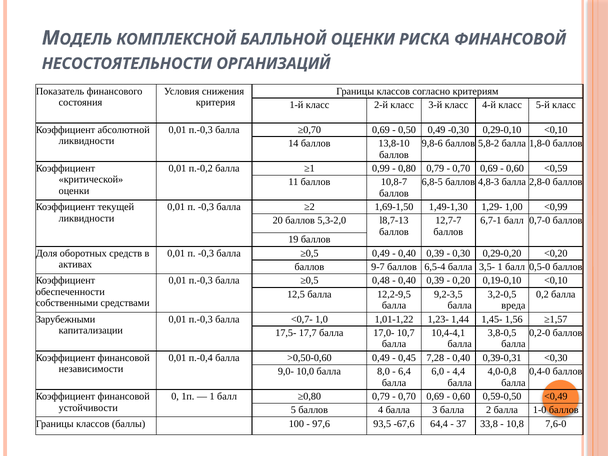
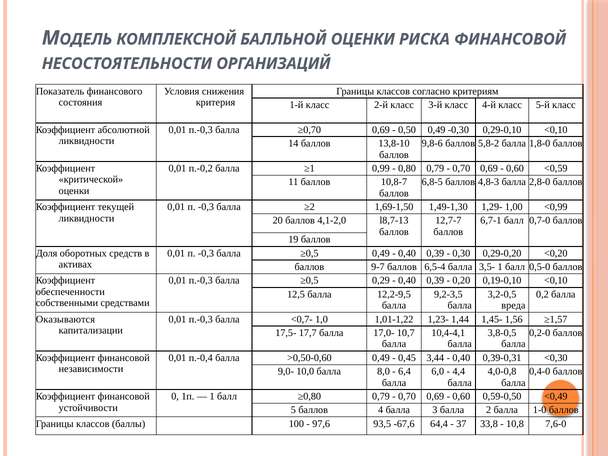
5,3-2,0: 5,3-2,0 -> 4,1-2,0
0,48: 0,48 -> 0,29
Зарубежными: Зарубежными -> Оказываются
7,28: 7,28 -> 3,44
